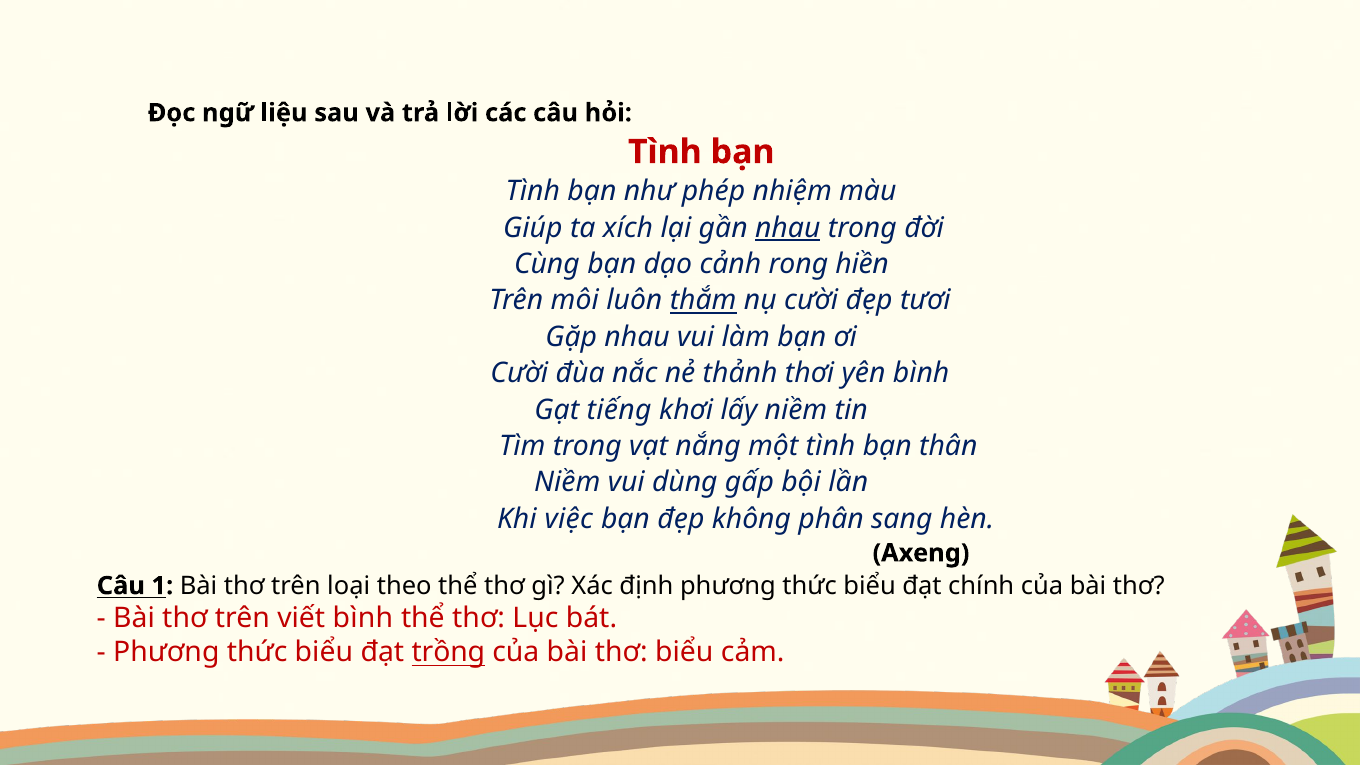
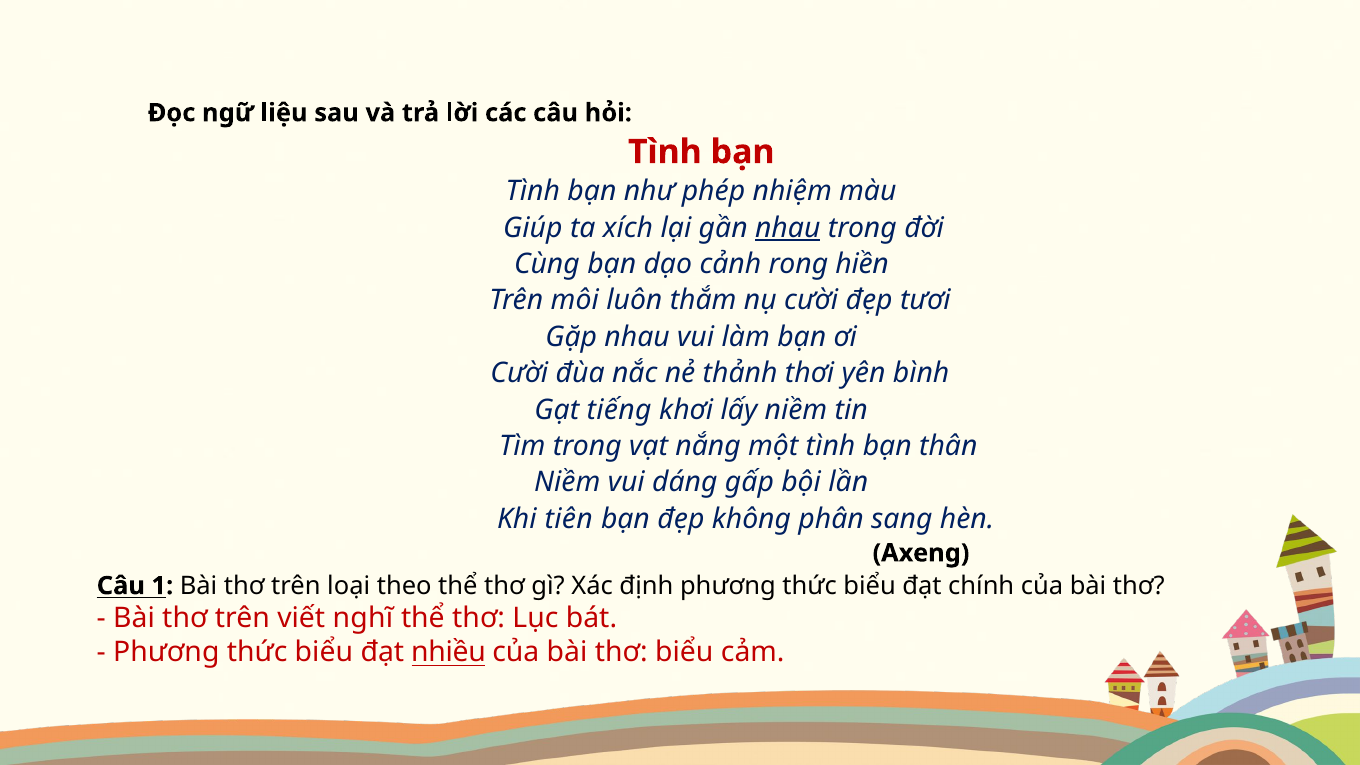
thắm underline: present -> none
dùng: dùng -> dáng
việc: việc -> tiên
viết bình: bình -> nghĩ
trồng: trồng -> nhiều
